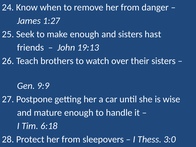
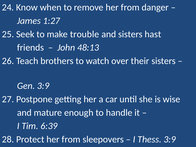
make enough: enough -> trouble
19:13: 19:13 -> 48:13
Gen 9:9: 9:9 -> 3:9
6:18: 6:18 -> 6:39
Thess 3:0: 3:0 -> 3:9
